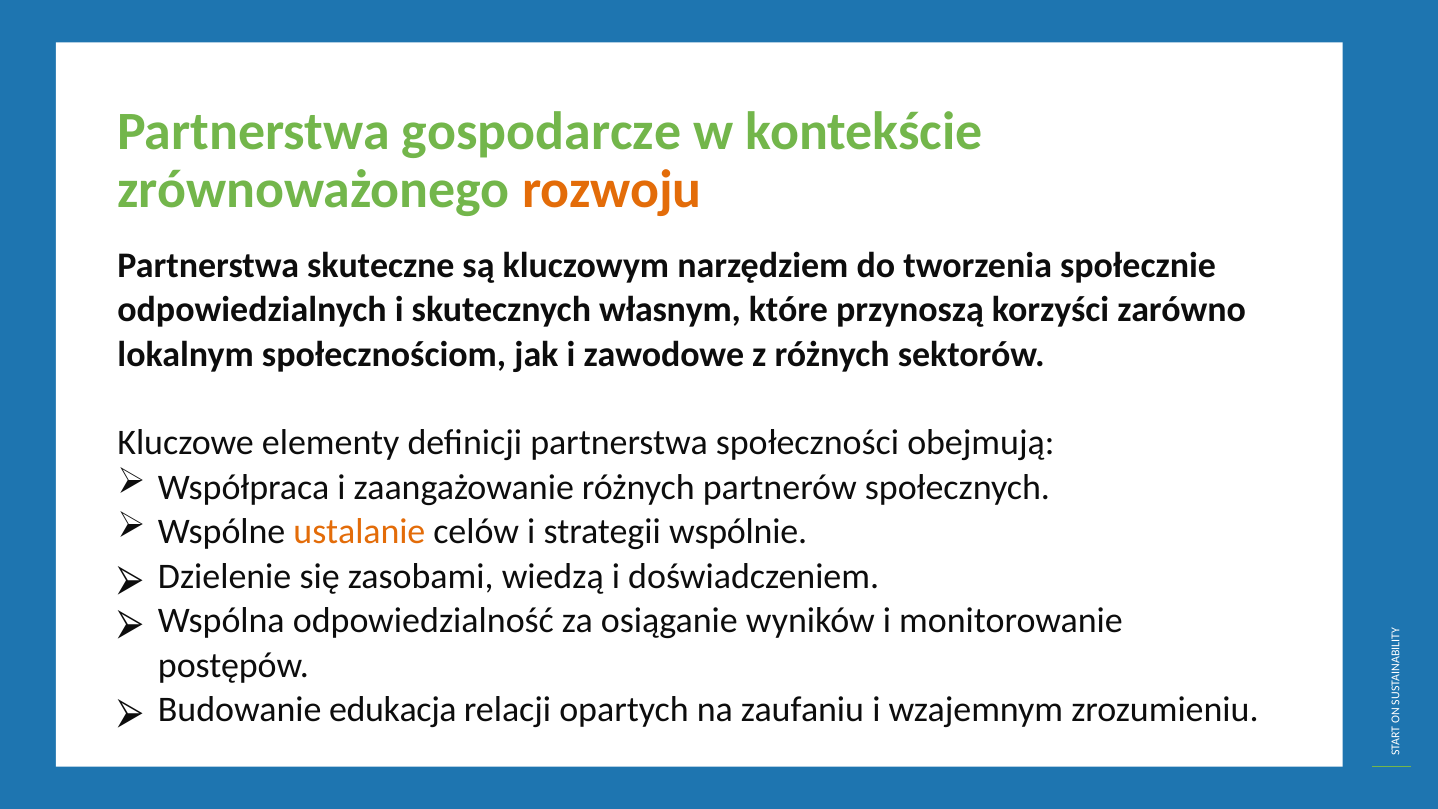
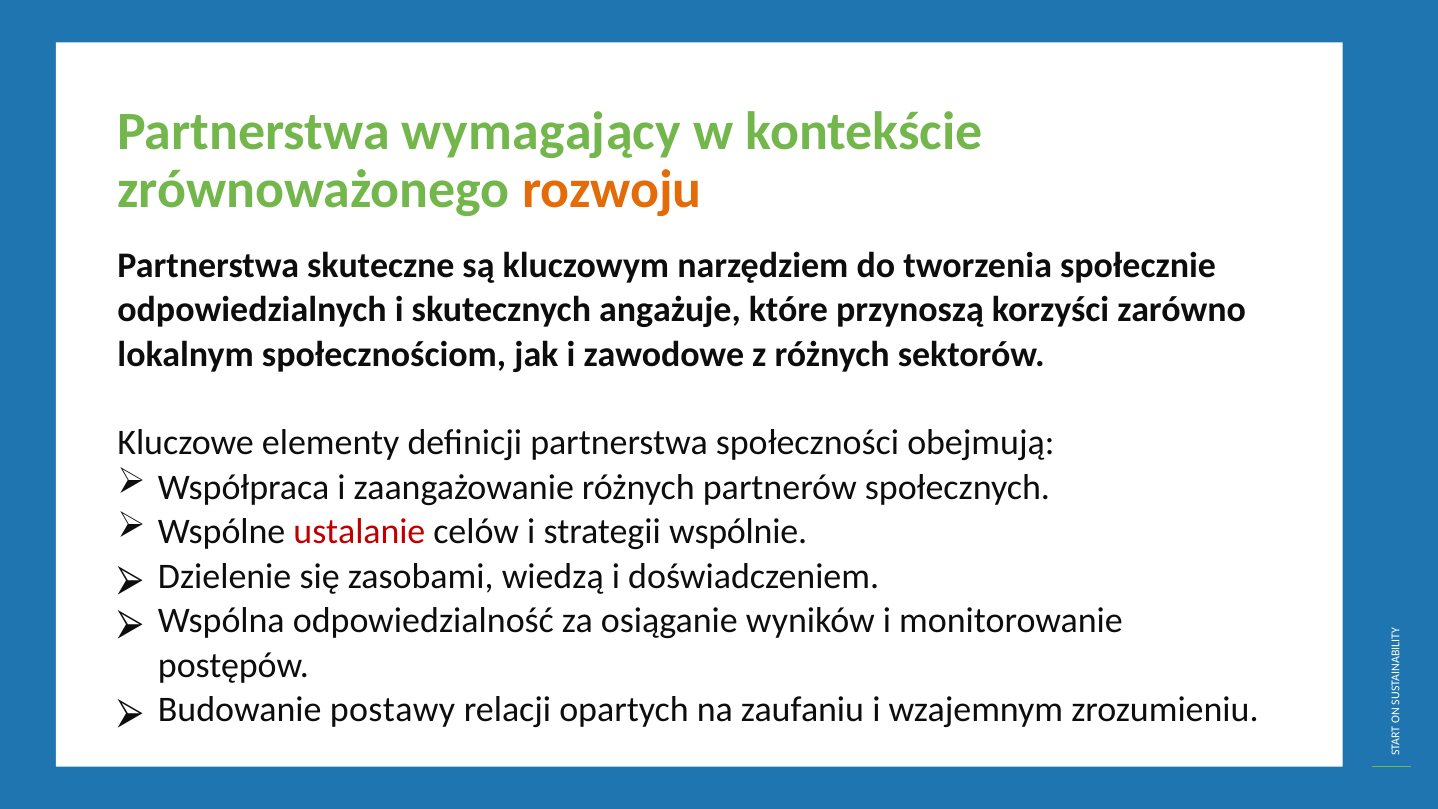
gospodarcze: gospodarcze -> wymagający
własnym: własnym -> angażuje
ustalanie colour: orange -> red
edukacja: edukacja -> postawy
